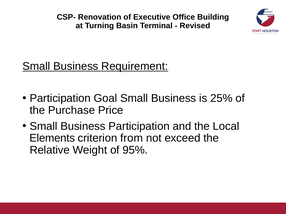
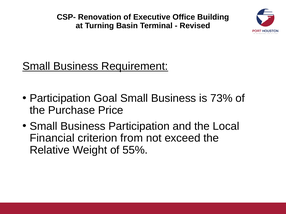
25%: 25% -> 73%
Elements: Elements -> Financial
95%: 95% -> 55%
